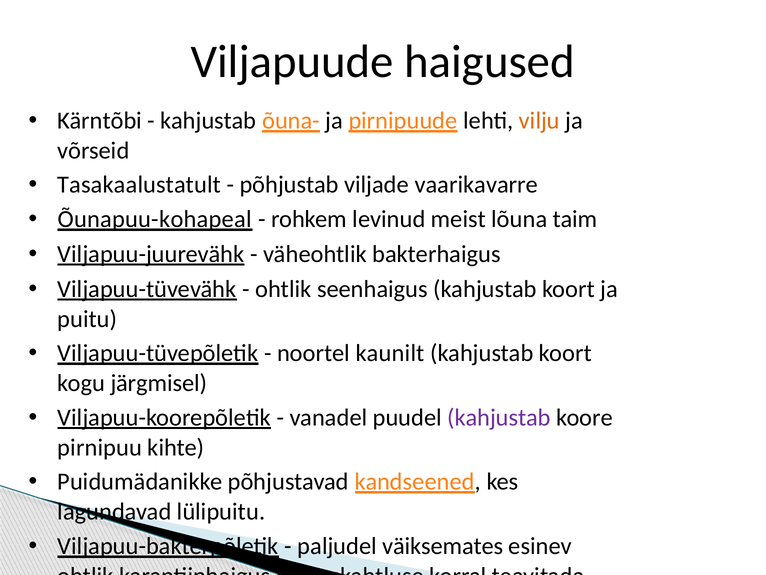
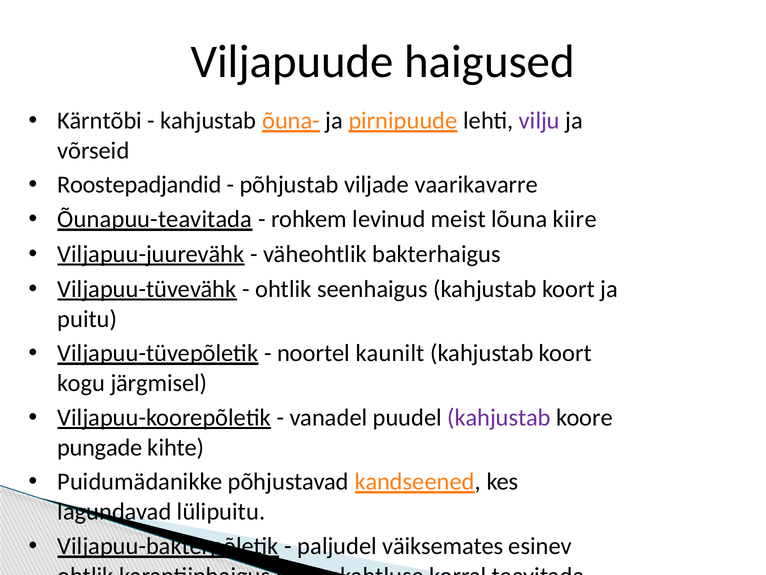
vilju colour: orange -> purple
Tasakaalustatult: Tasakaalustatult -> Roostepadjandid
Õunapuu-kohapeal: Õunapuu-kohapeal -> Õunapuu-teavitada
taim: taim -> kiire
pirnipuu: pirnipuu -> pungade
